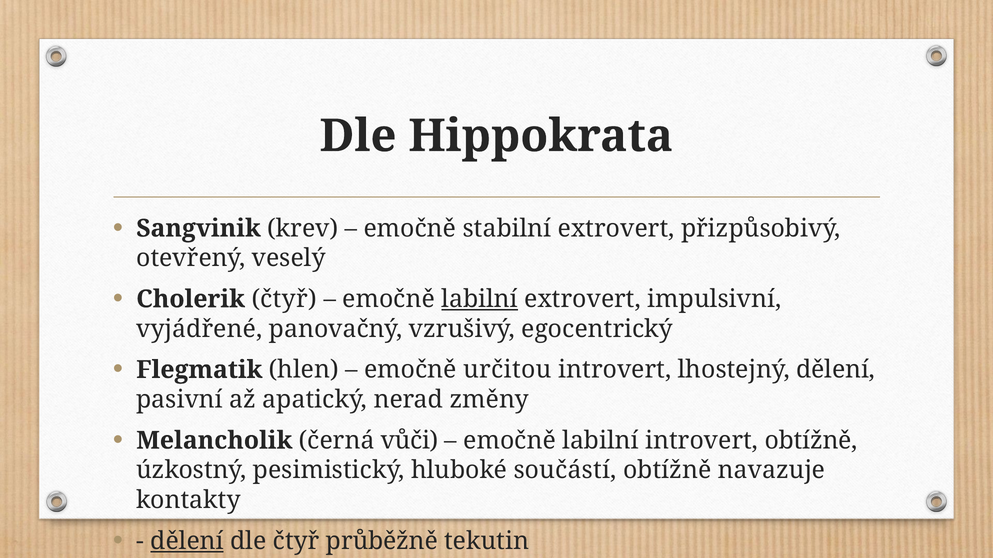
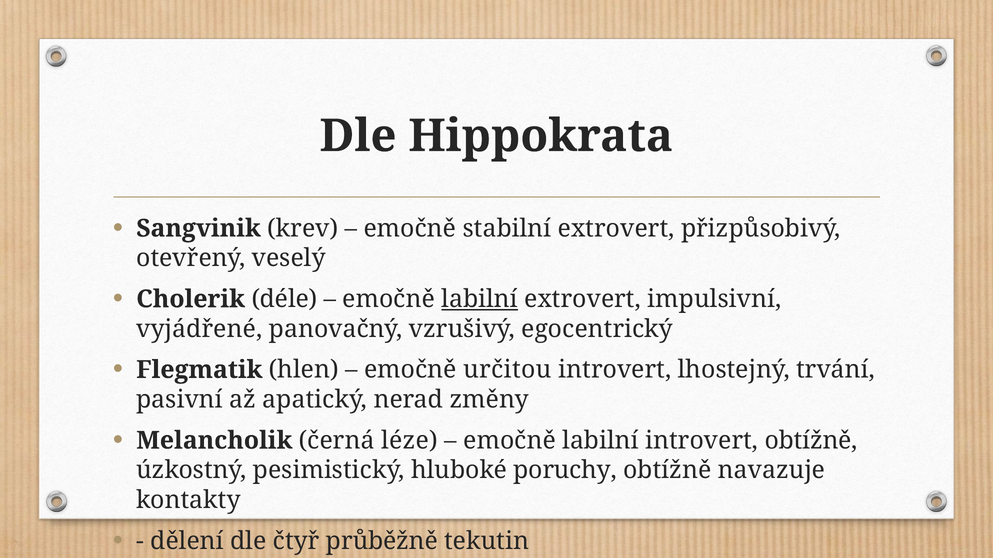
Cholerik čtyř: čtyř -> déle
lhostejný dělení: dělení -> trvání
vůči: vůči -> léze
součástí: součástí -> poruchy
dělení at (187, 541) underline: present -> none
